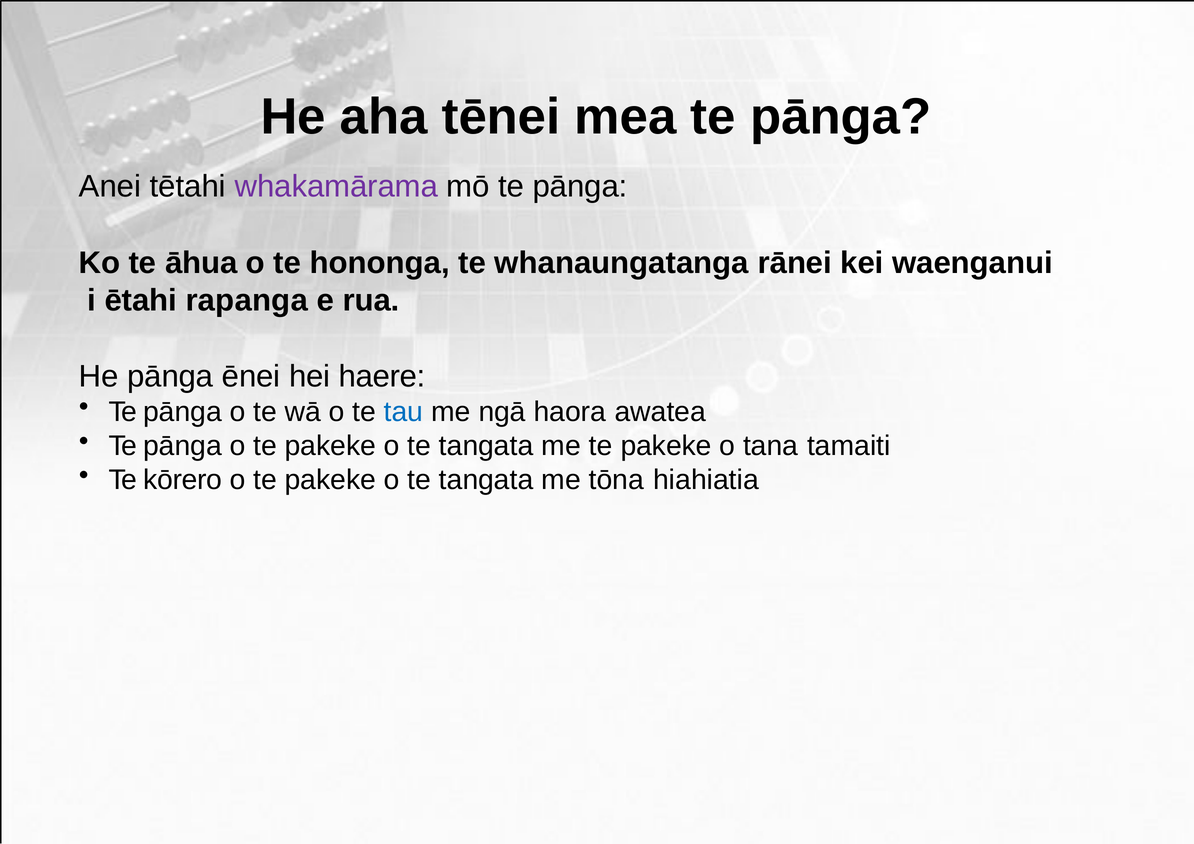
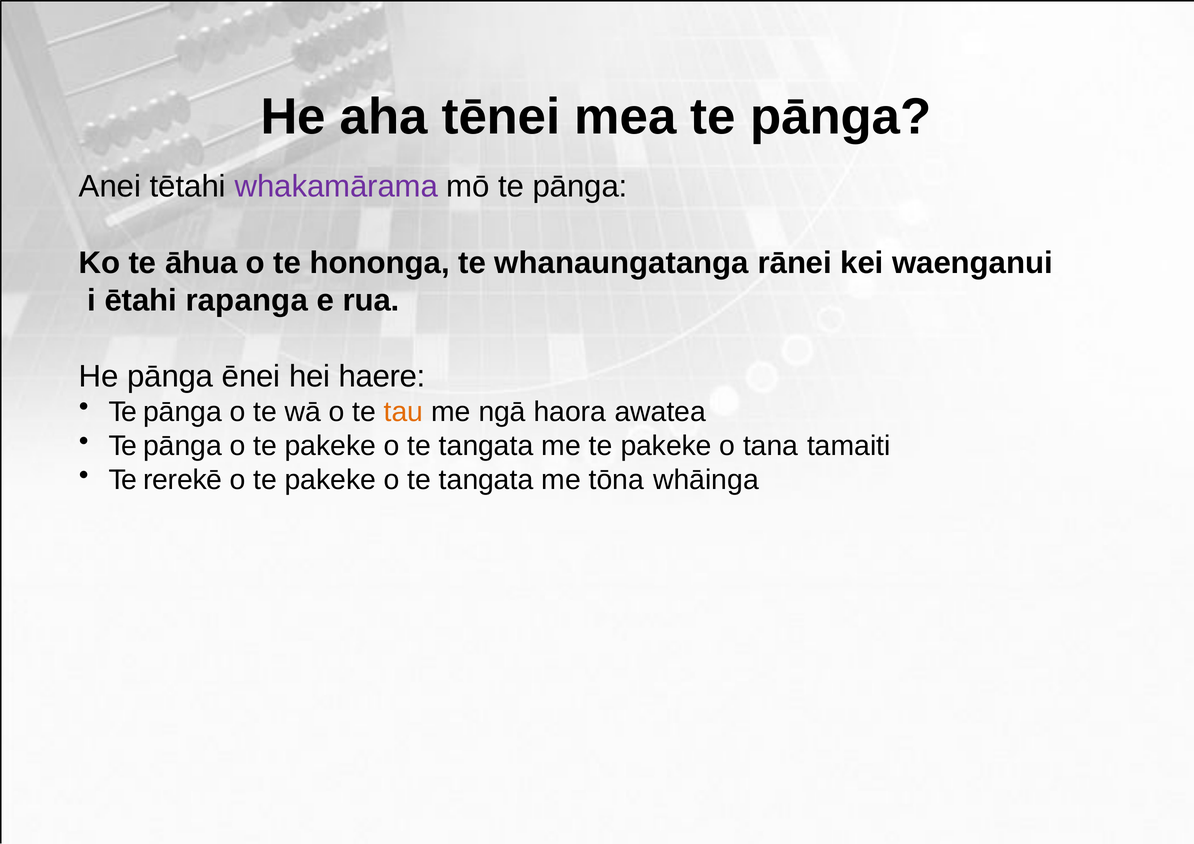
tau colour: blue -> orange
kōrero: kōrero -> rerekē
hiahiatia: hiahiatia -> whāinga
